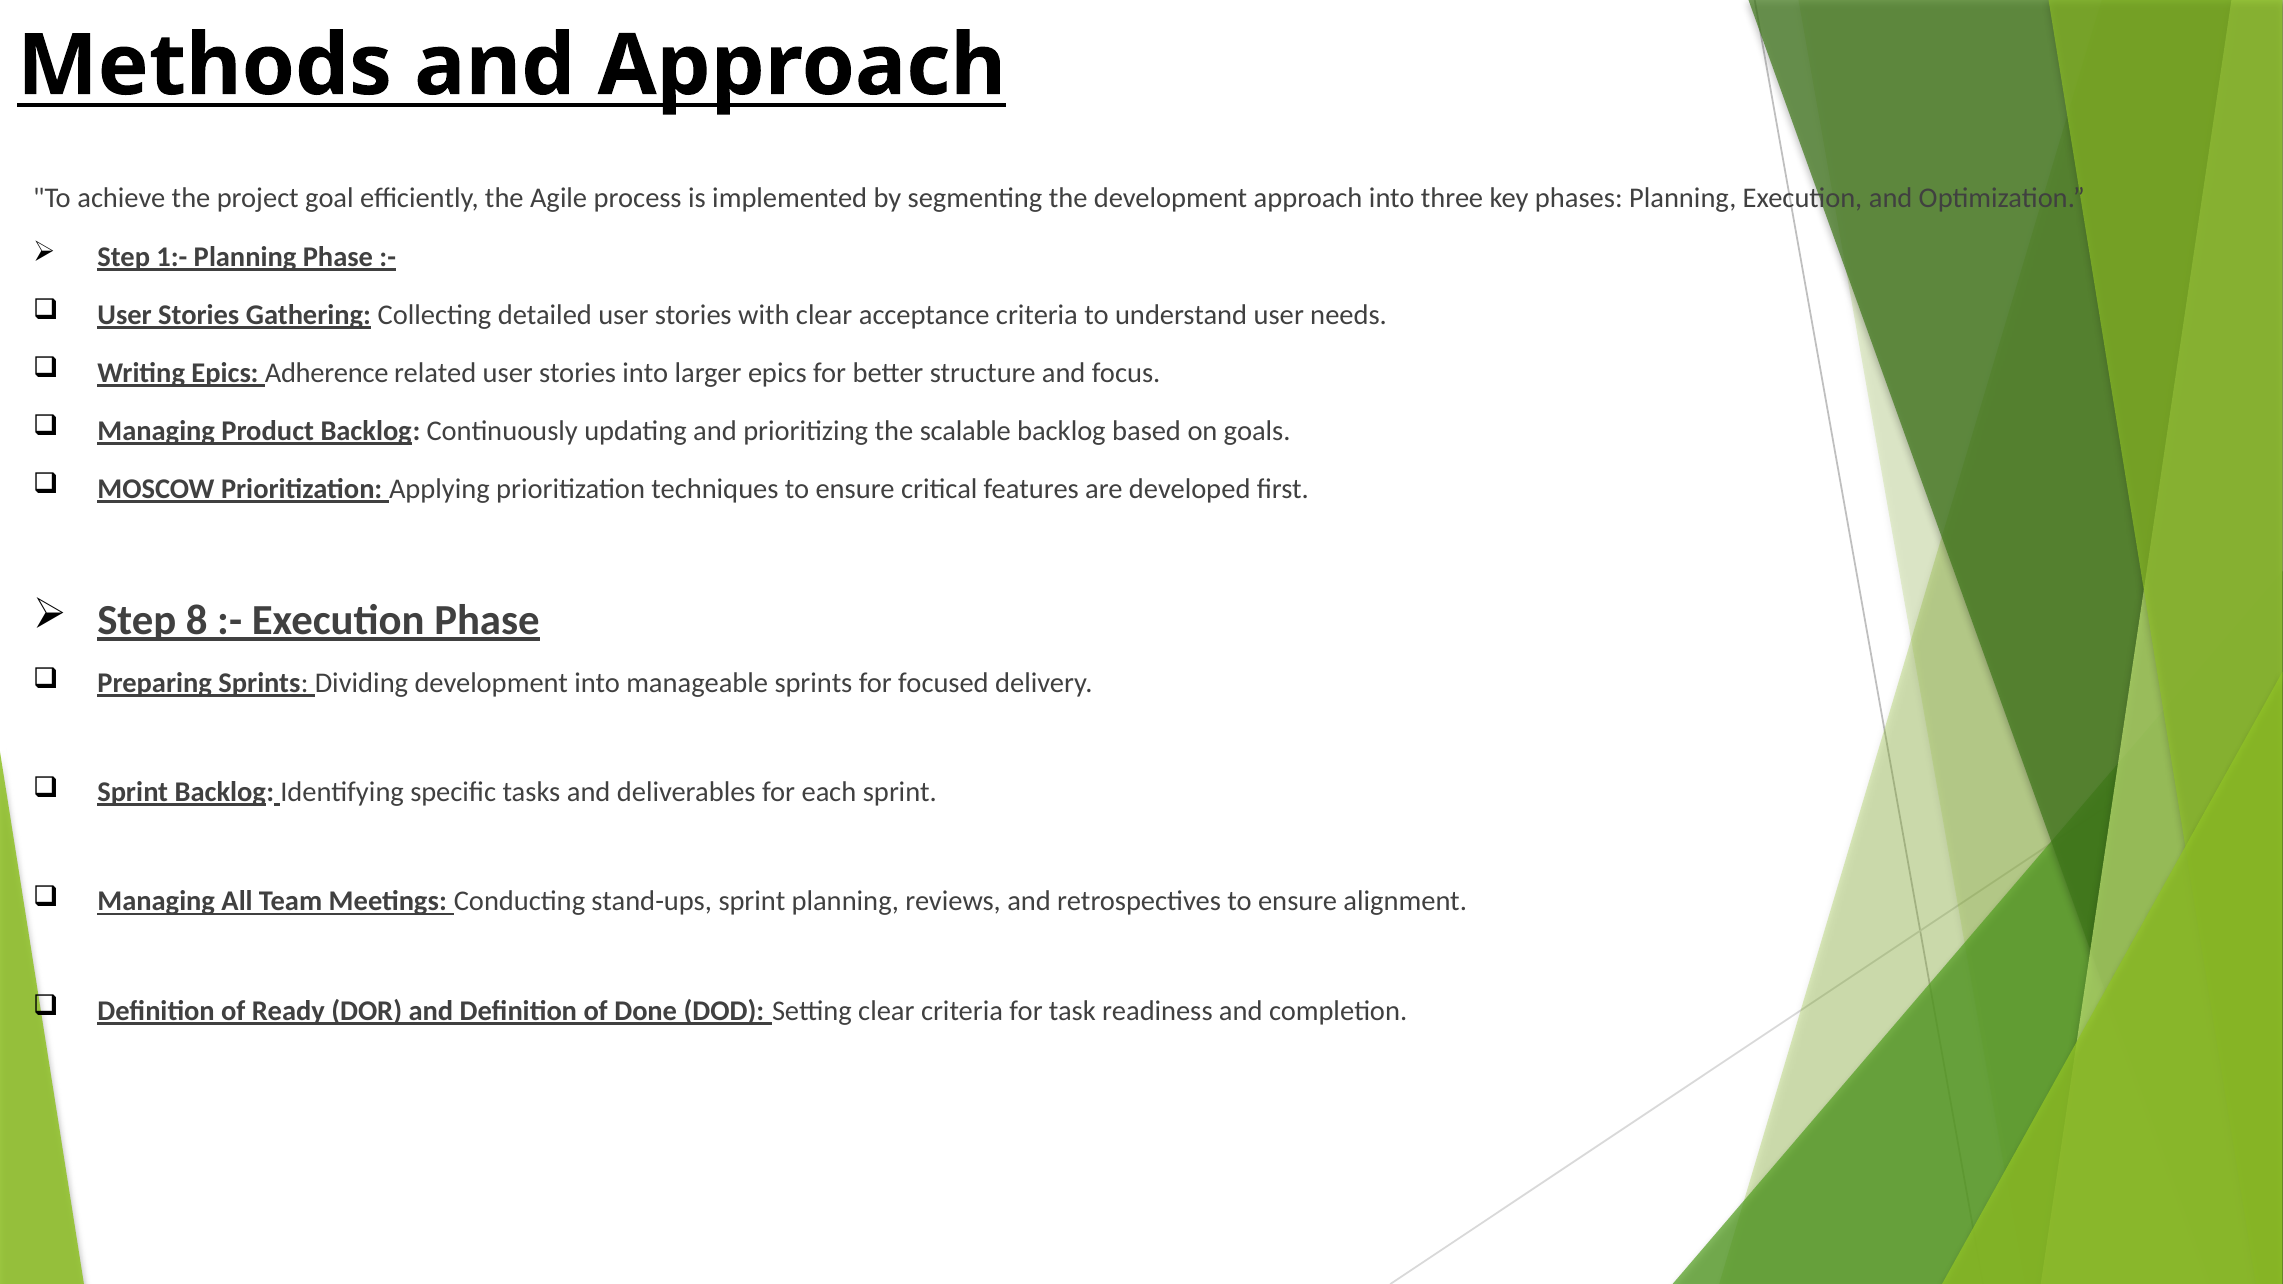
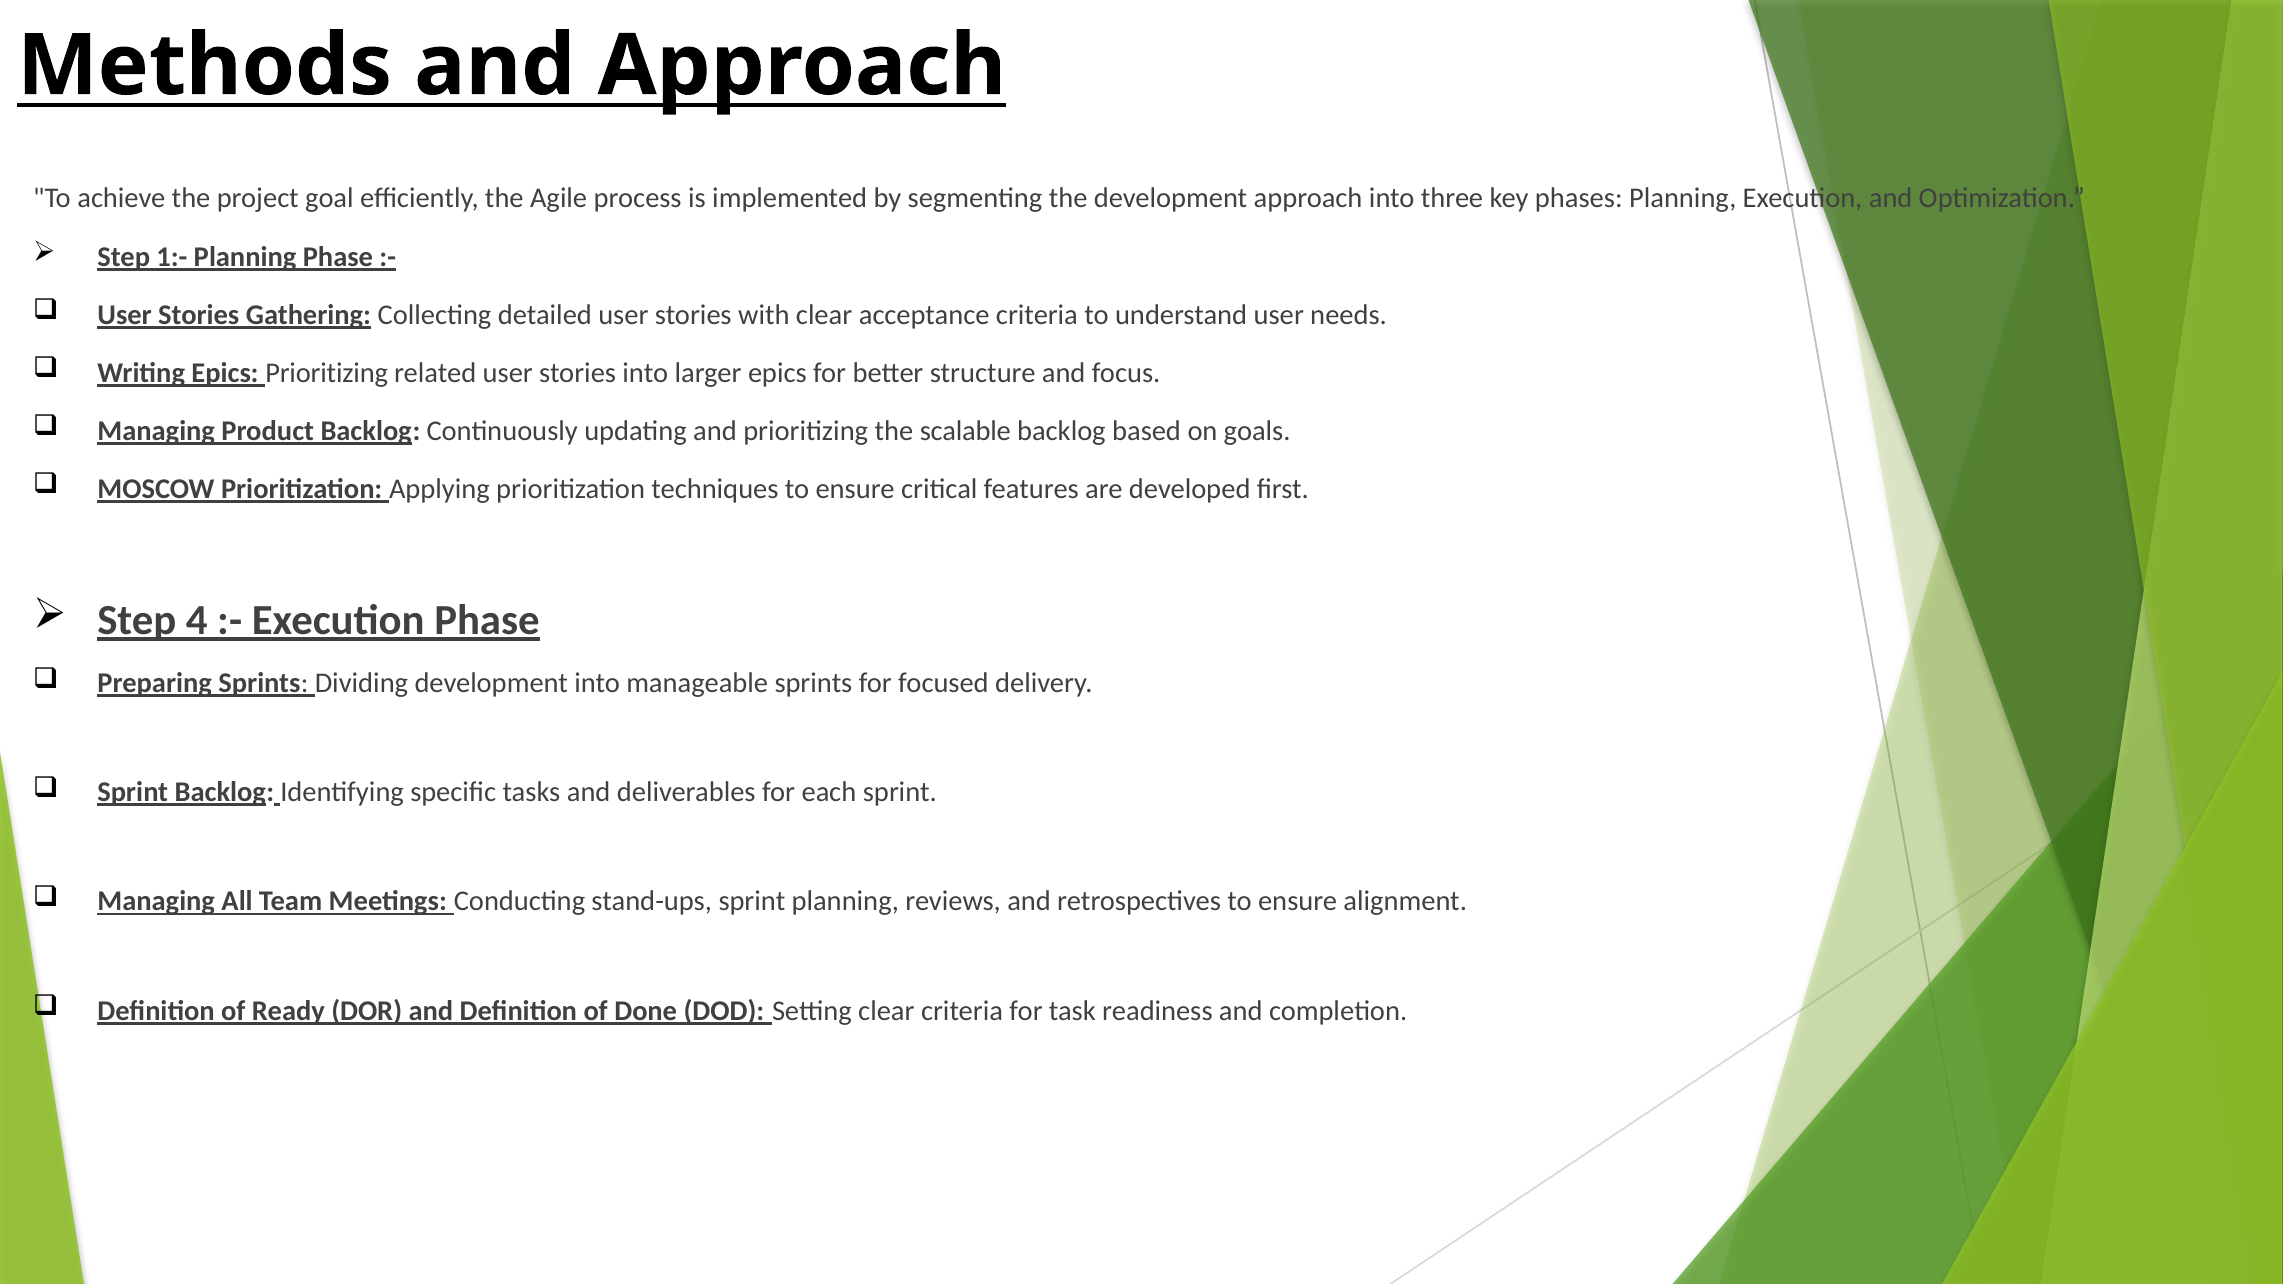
Epics Adherence: Adherence -> Prioritizing
8: 8 -> 4
